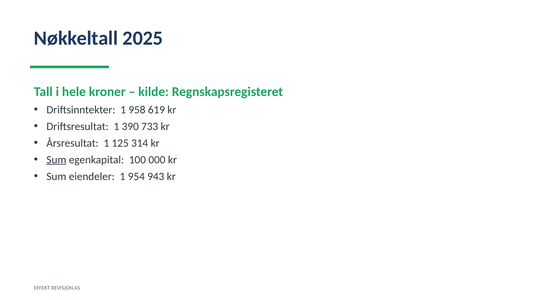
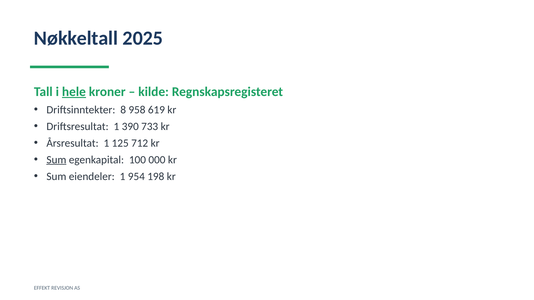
hele underline: none -> present
Driftsinntekter 1: 1 -> 8
314: 314 -> 712
943: 943 -> 198
